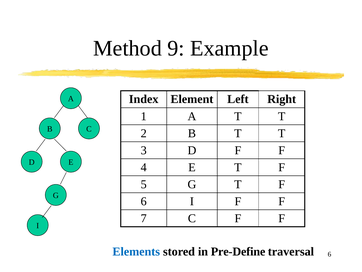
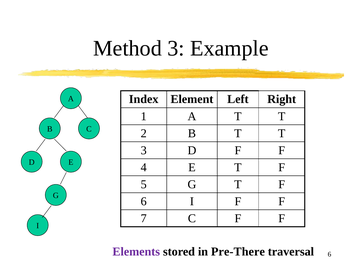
Method 9: 9 -> 3
Elements colour: blue -> purple
Pre-Define: Pre-Define -> Pre-There
